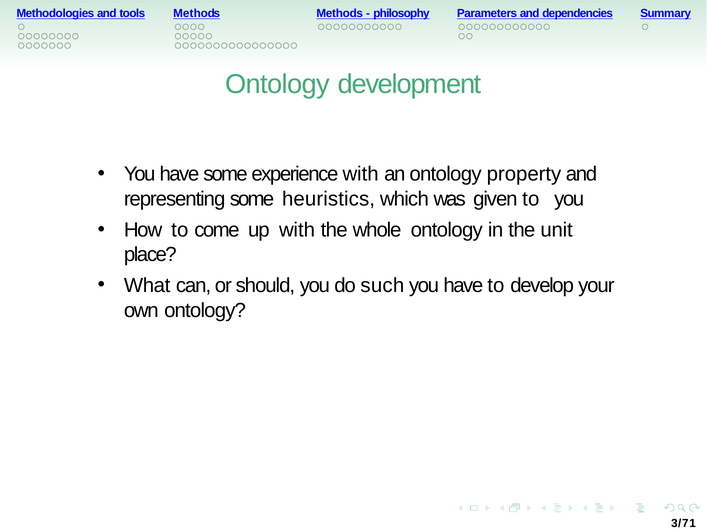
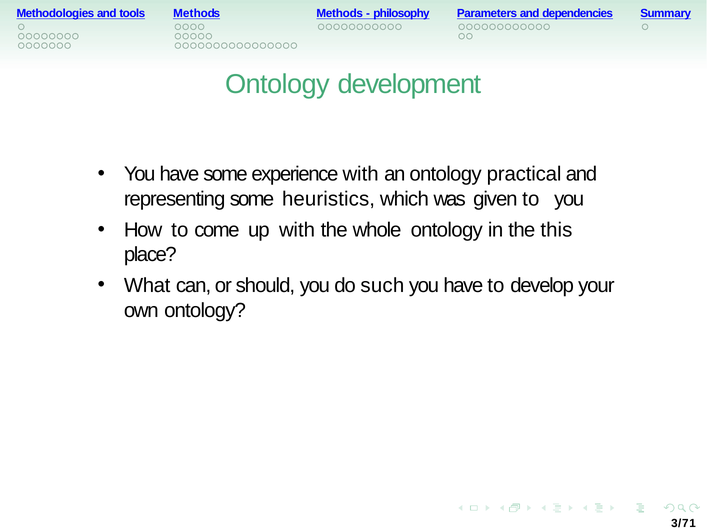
property: property -> practical
unit: unit -> this
